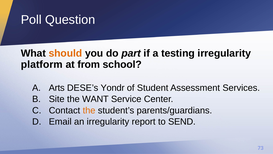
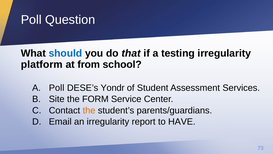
should colour: orange -> blue
part: part -> that
A Arts: Arts -> Poll
WANT: WANT -> FORM
SEND: SEND -> HAVE
